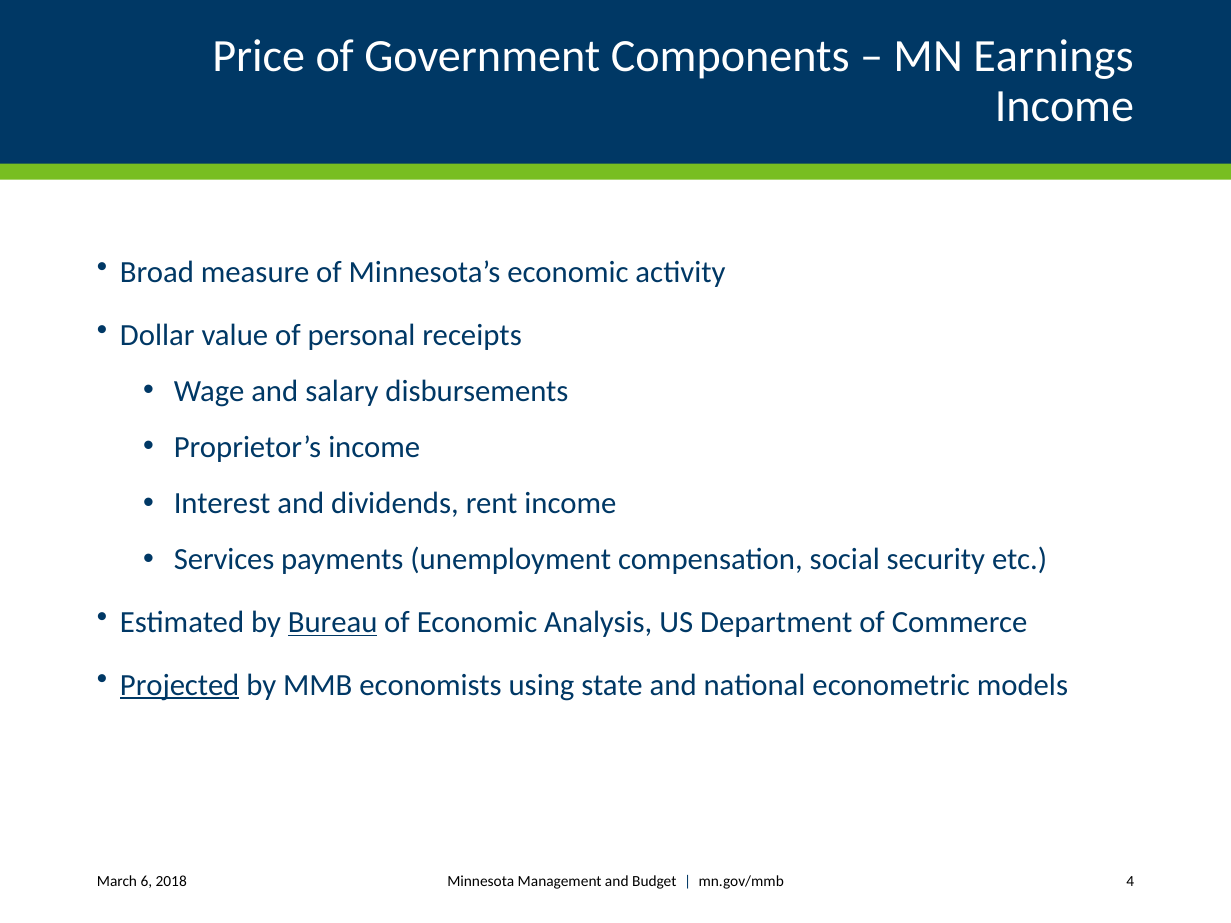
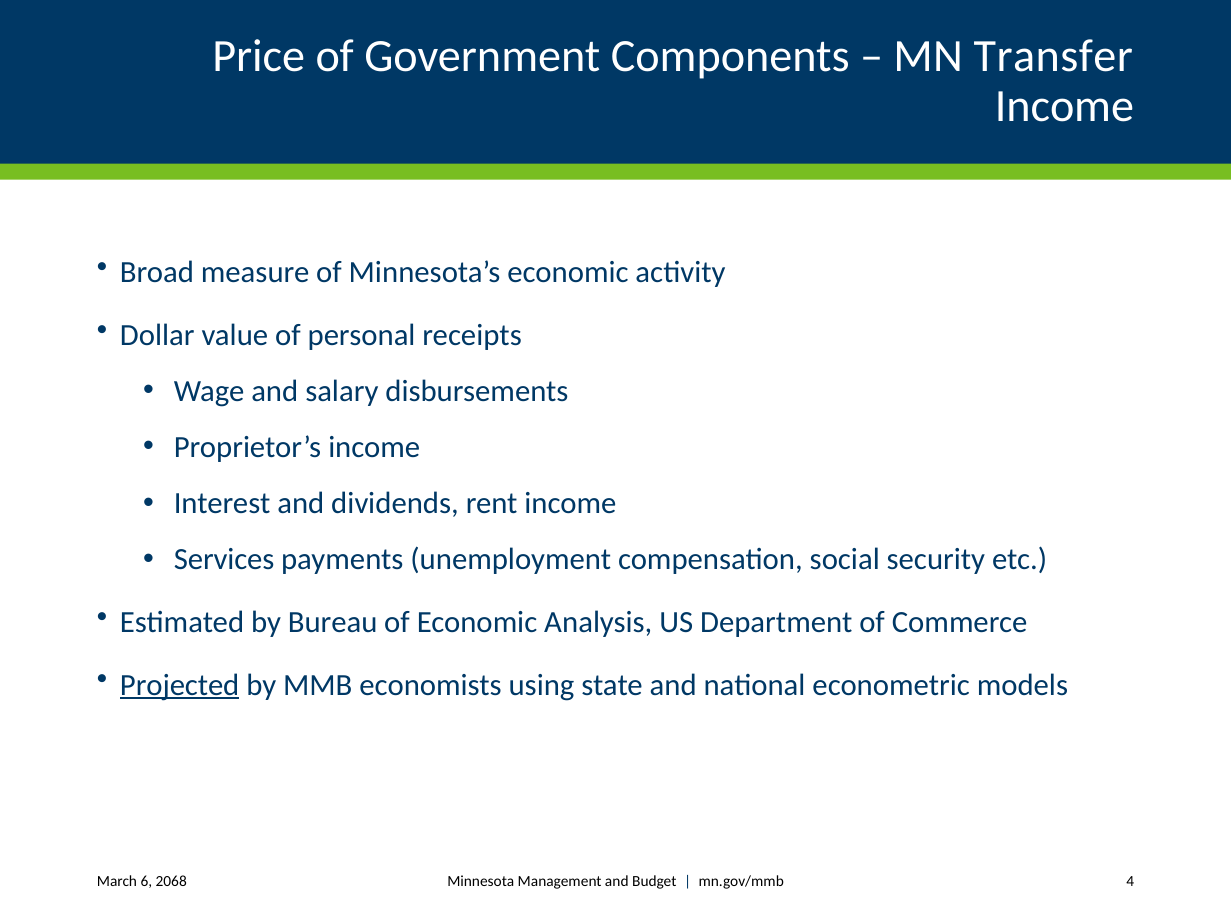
Earnings: Earnings -> Transfer
Bureau underline: present -> none
2018: 2018 -> 2068
